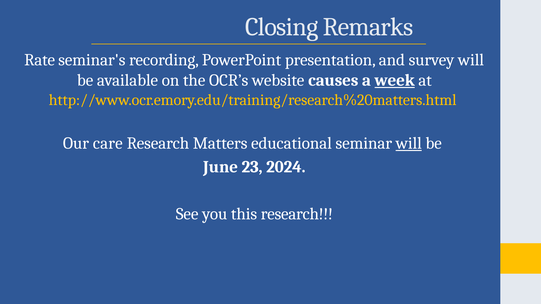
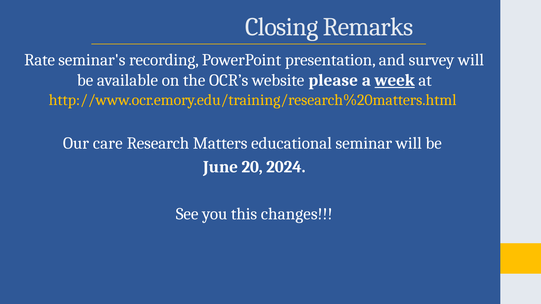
causes: causes -> please
will at (409, 143) underline: present -> none
23: 23 -> 20
this research: research -> changes
